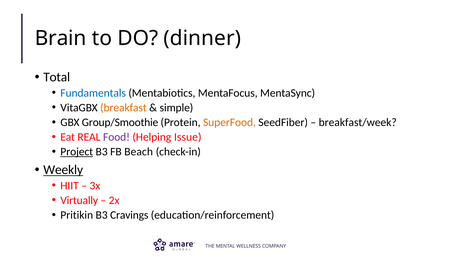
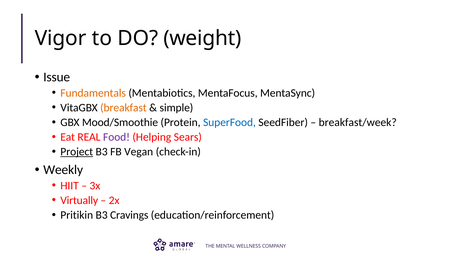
Brain: Brain -> Vigor
dinner: dinner -> weight
Total: Total -> Issue
Fundamentals colour: blue -> orange
Group/Smoothie: Group/Smoothie -> Mood/Smoothie
SuperFood colour: orange -> blue
Issue: Issue -> Sears
Beach: Beach -> Vegan
Weekly underline: present -> none
